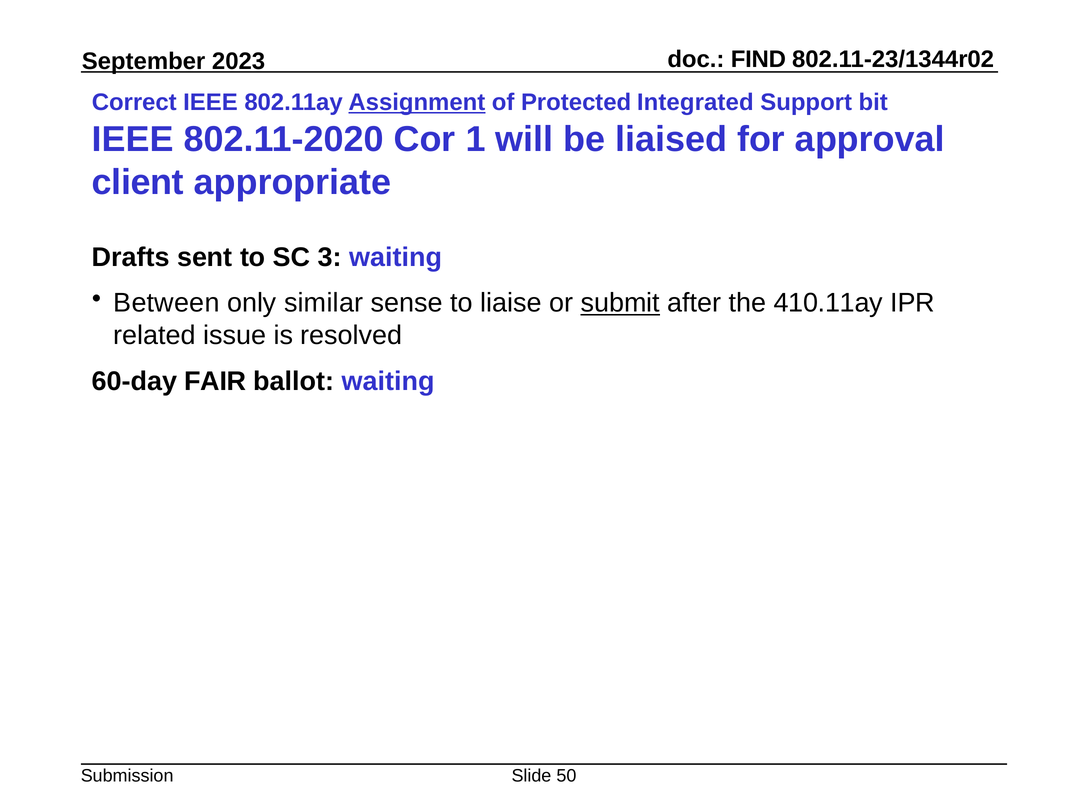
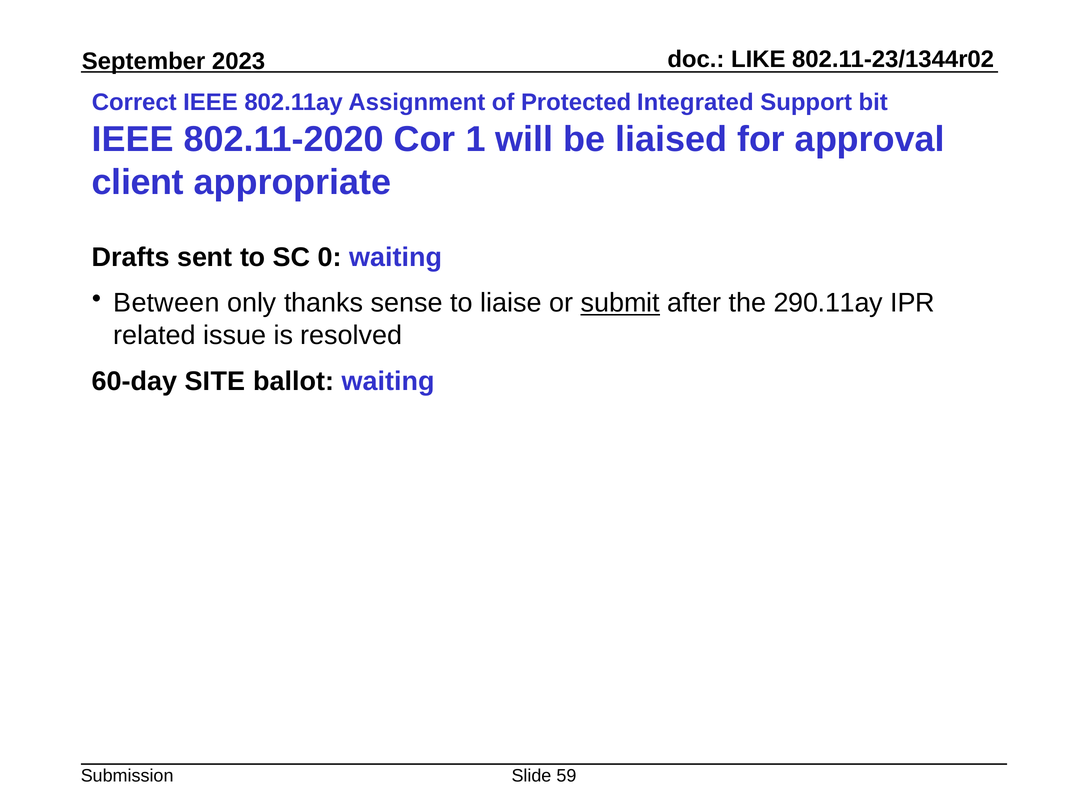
FIND: FIND -> LIKE
Assignment underline: present -> none
3: 3 -> 0
similar: similar -> thanks
410.11ay: 410.11ay -> 290.11ay
FAIR: FAIR -> SITE
50: 50 -> 59
